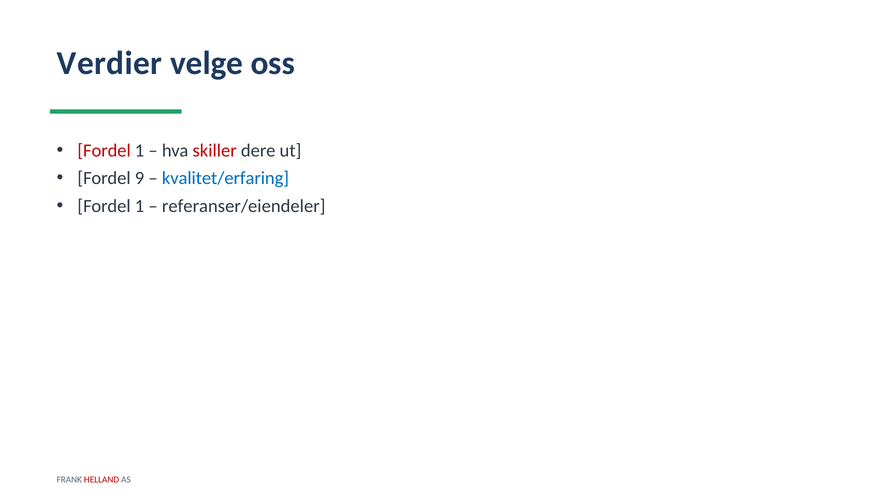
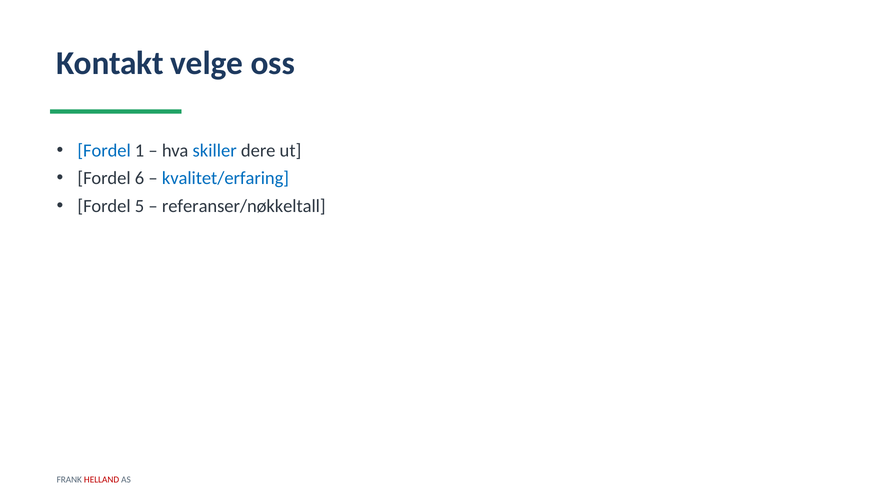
Verdier: Verdier -> Kontakt
Fordel at (104, 151) colour: red -> blue
skiller colour: red -> blue
9: 9 -> 6
1 at (140, 206): 1 -> 5
referanser/eiendeler: referanser/eiendeler -> referanser/nøkkeltall
